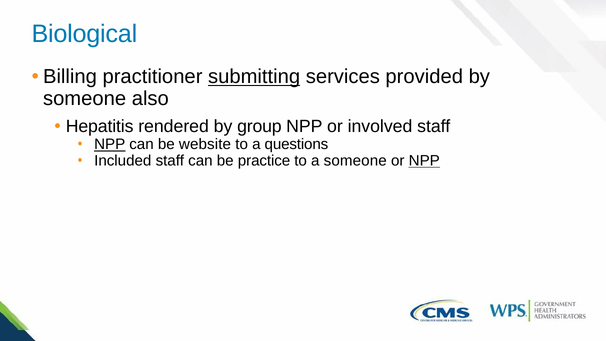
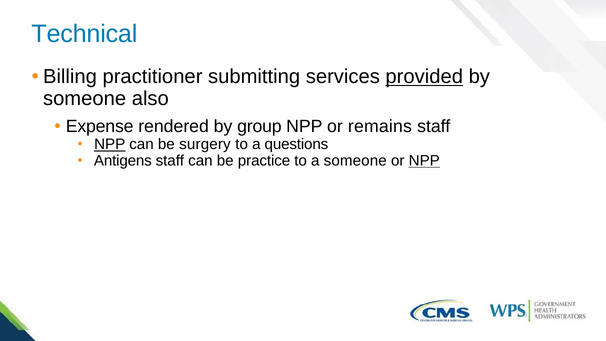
Biological: Biological -> Technical
submitting underline: present -> none
provided underline: none -> present
Hepatitis: Hepatitis -> Expense
involved: involved -> remains
website: website -> surgery
Included: Included -> Antigens
